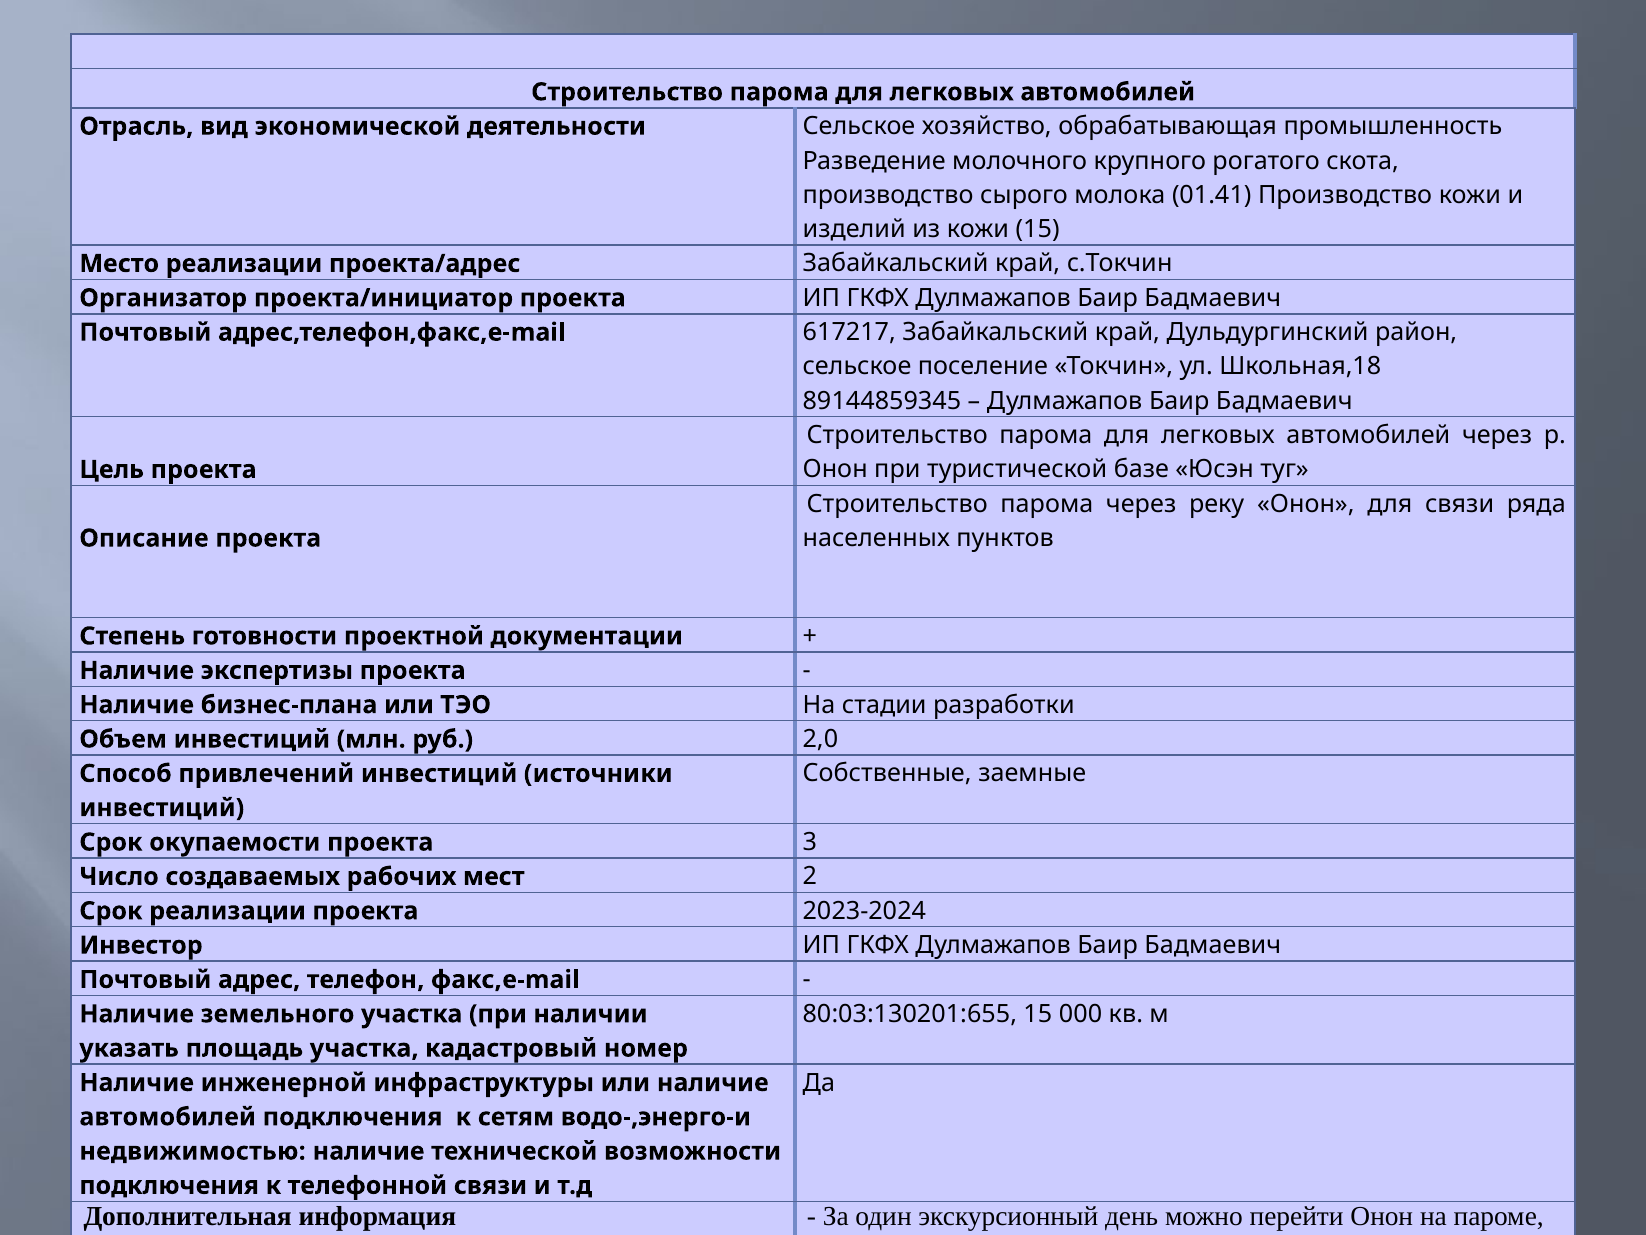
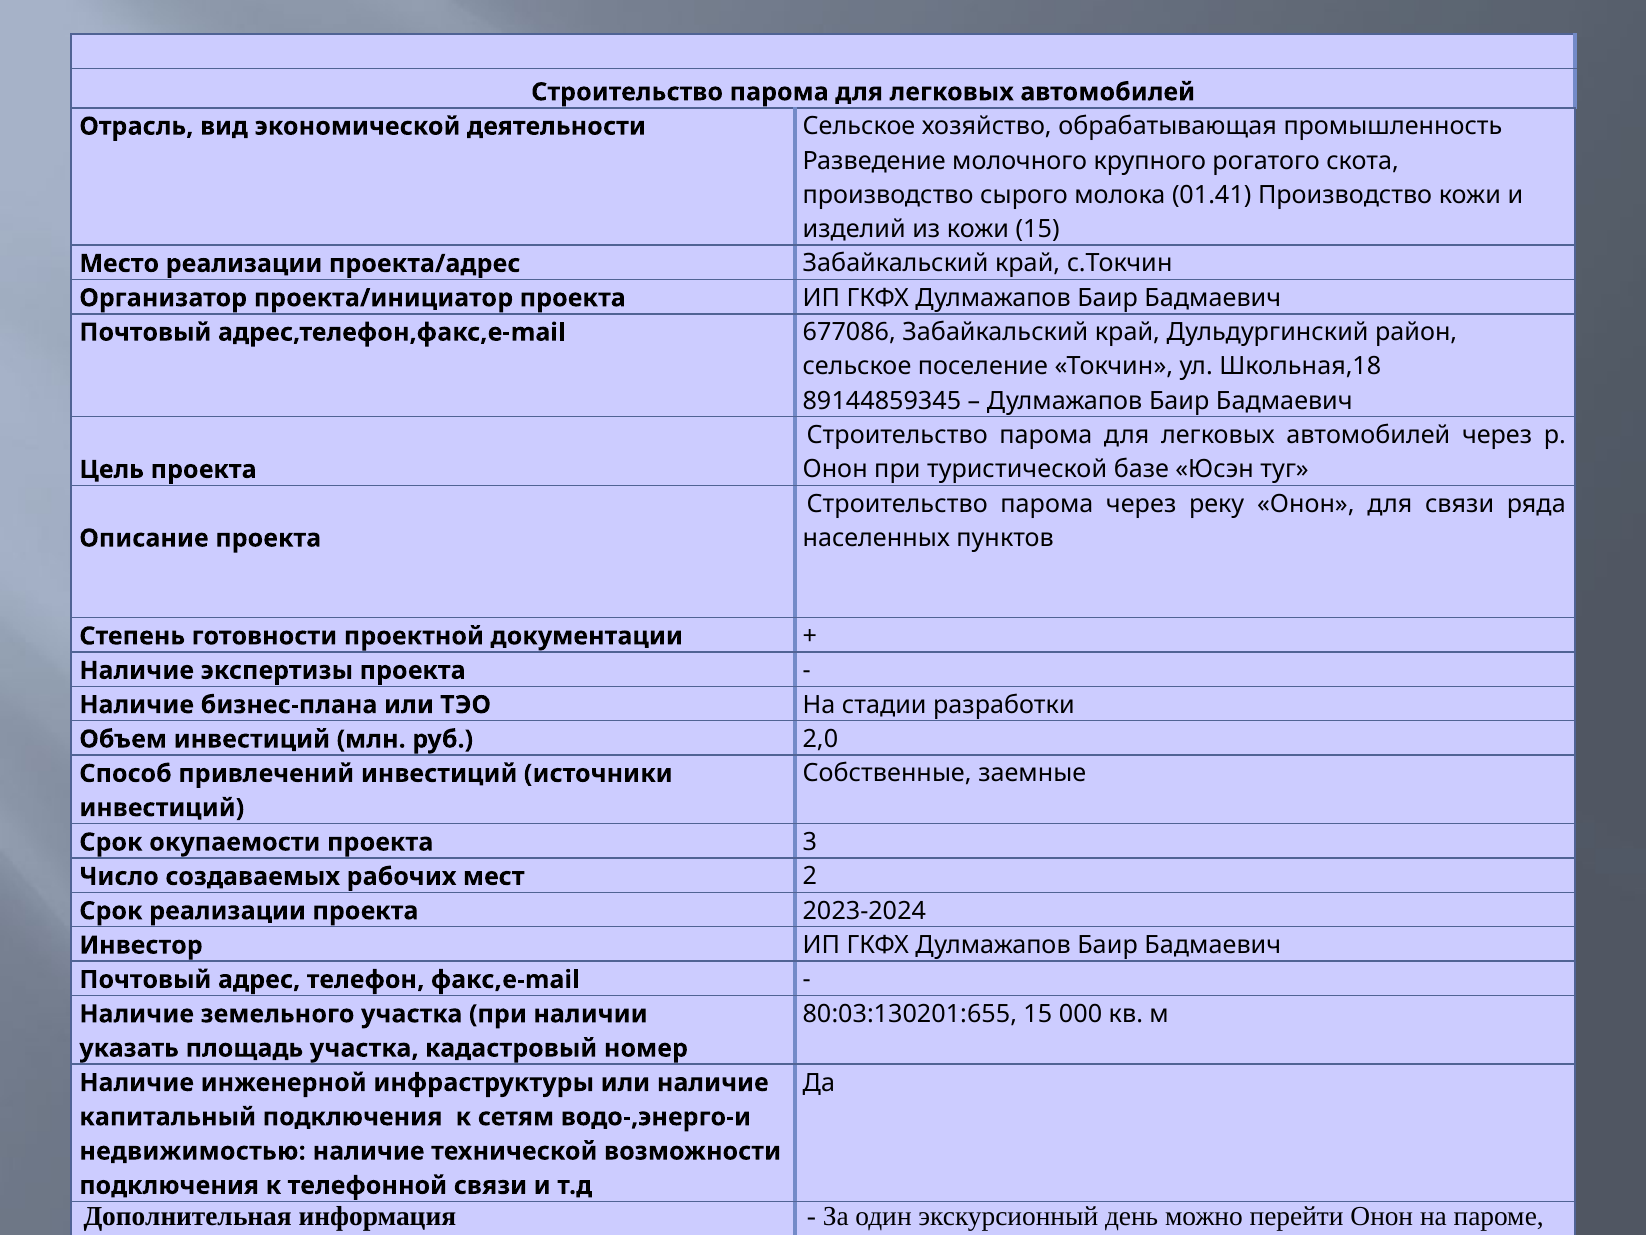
617217: 617217 -> 677086
автомобилей at (168, 1117): автомобилей -> капитальный
